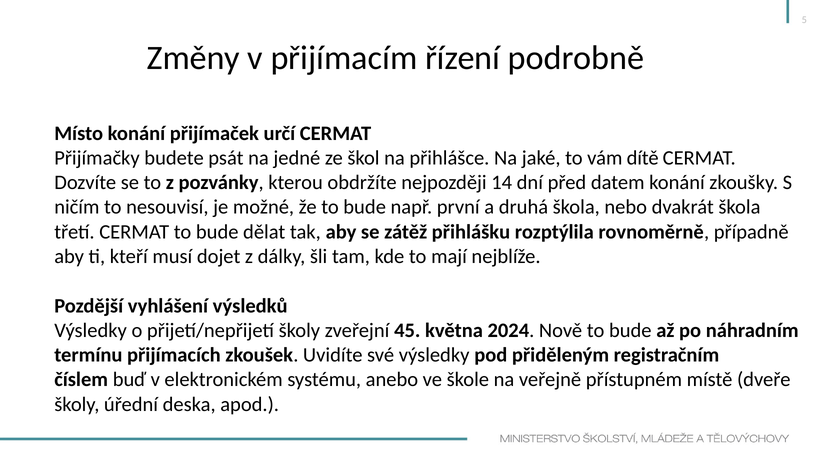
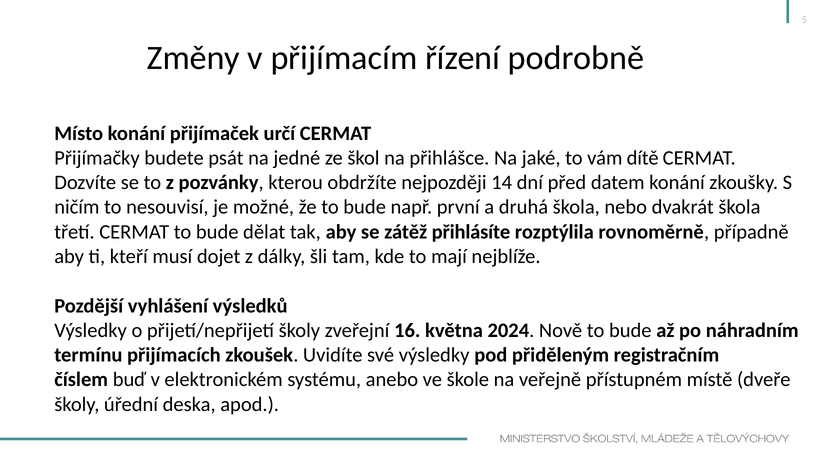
přihlášku: přihlášku -> přihlásíte
45: 45 -> 16
